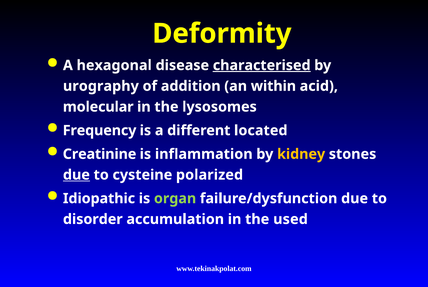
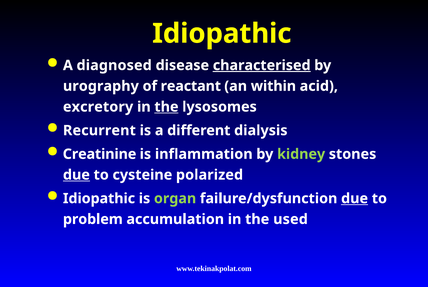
Deformity at (222, 33): Deformity -> Idiopathic
hexagonal: hexagonal -> diagnosed
addition: addition -> reactant
molecular: molecular -> excretory
the at (166, 107) underline: none -> present
Frequency: Frequency -> Recurrent
located: located -> dialysis
kidney colour: yellow -> light green
due at (355, 198) underline: none -> present
disorder: disorder -> problem
